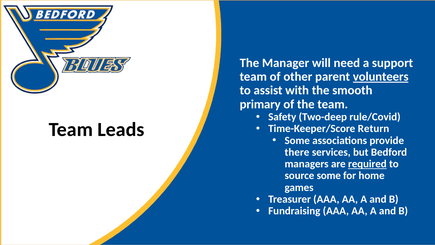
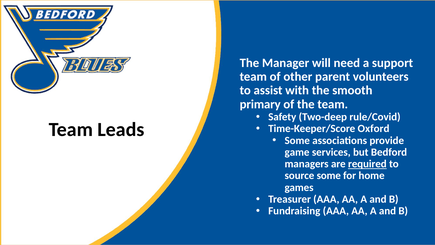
volunteers underline: present -> none
Return: Return -> Oxford
there: there -> game
